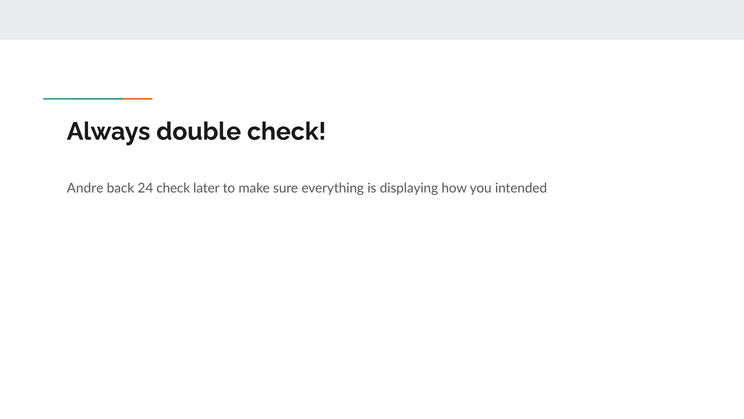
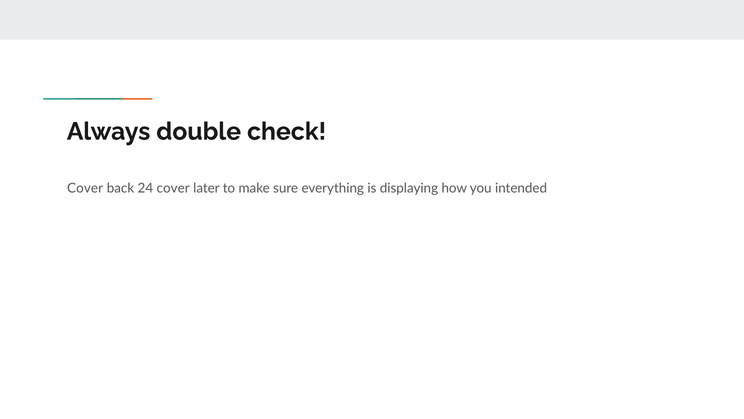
Andre at (85, 188): Andre -> Cover
24 check: check -> cover
